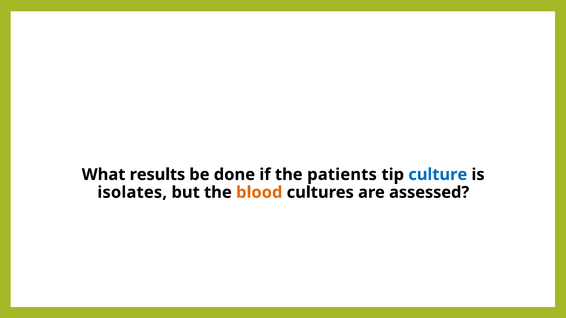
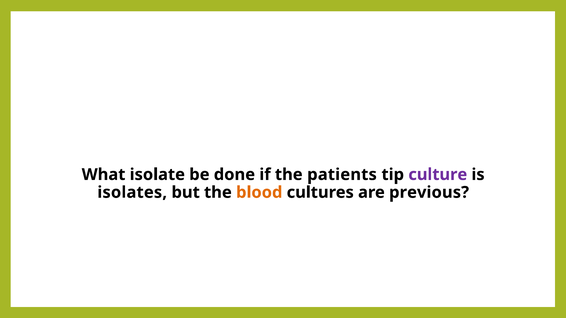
results: results -> isolate
culture colour: blue -> purple
assessed: assessed -> previous
